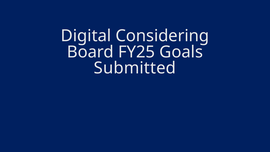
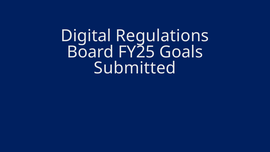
Considering: Considering -> Regulations
